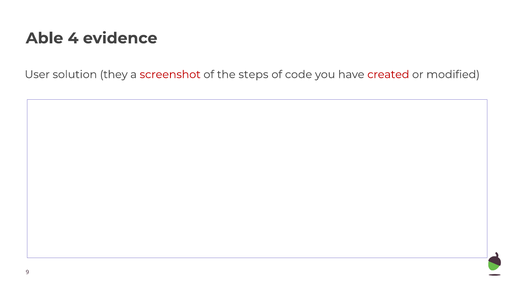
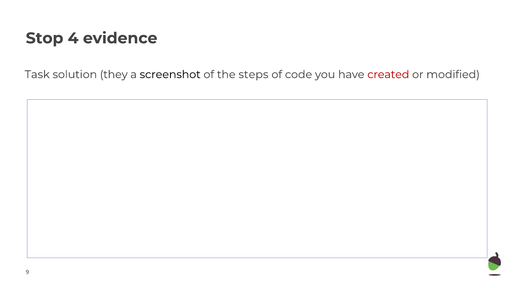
Able: Able -> Stop
User: User -> Task
screenshot colour: red -> black
